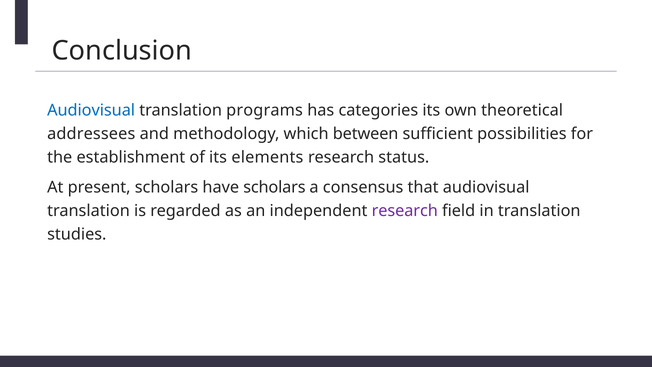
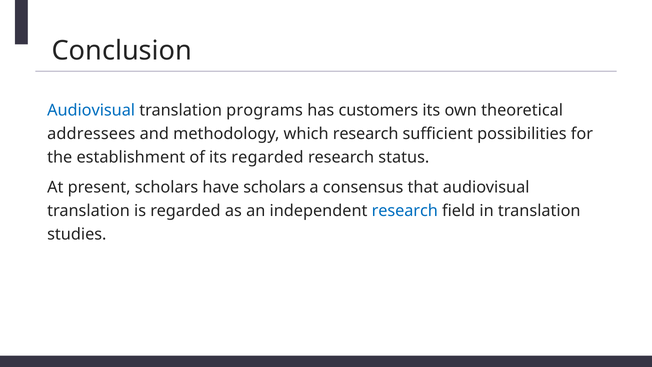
categories: categories -> customers
which between: between -> research
its elements: elements -> regarded
research at (405, 211) colour: purple -> blue
